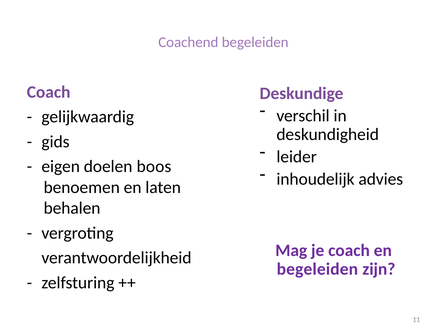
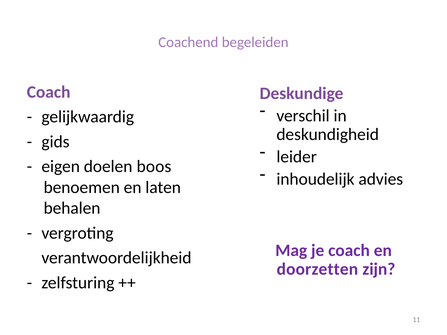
begeleiden at (317, 269): begeleiden -> doorzetten
